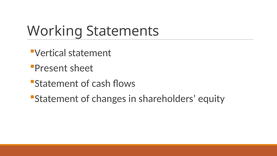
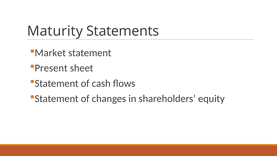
Working: Working -> Maturity
Vertical: Vertical -> Market
